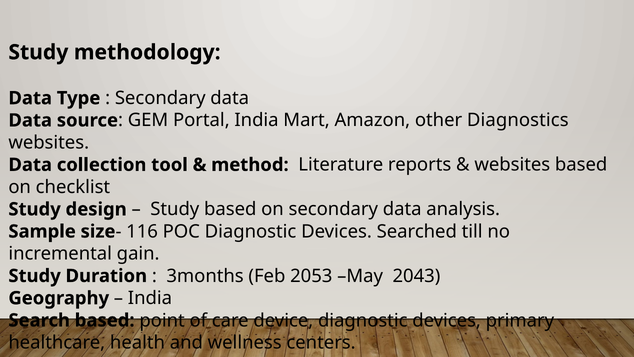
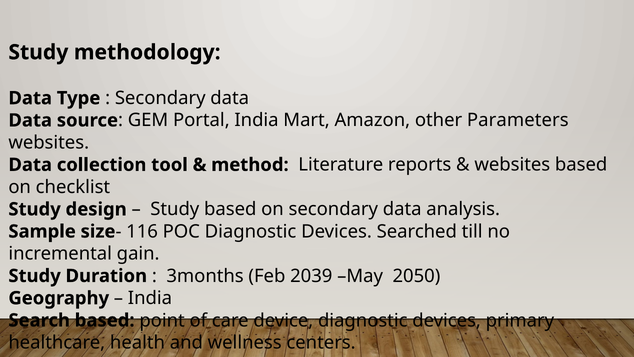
Diagnostics: Diagnostics -> Parameters
2053: 2053 -> 2039
2043: 2043 -> 2050
